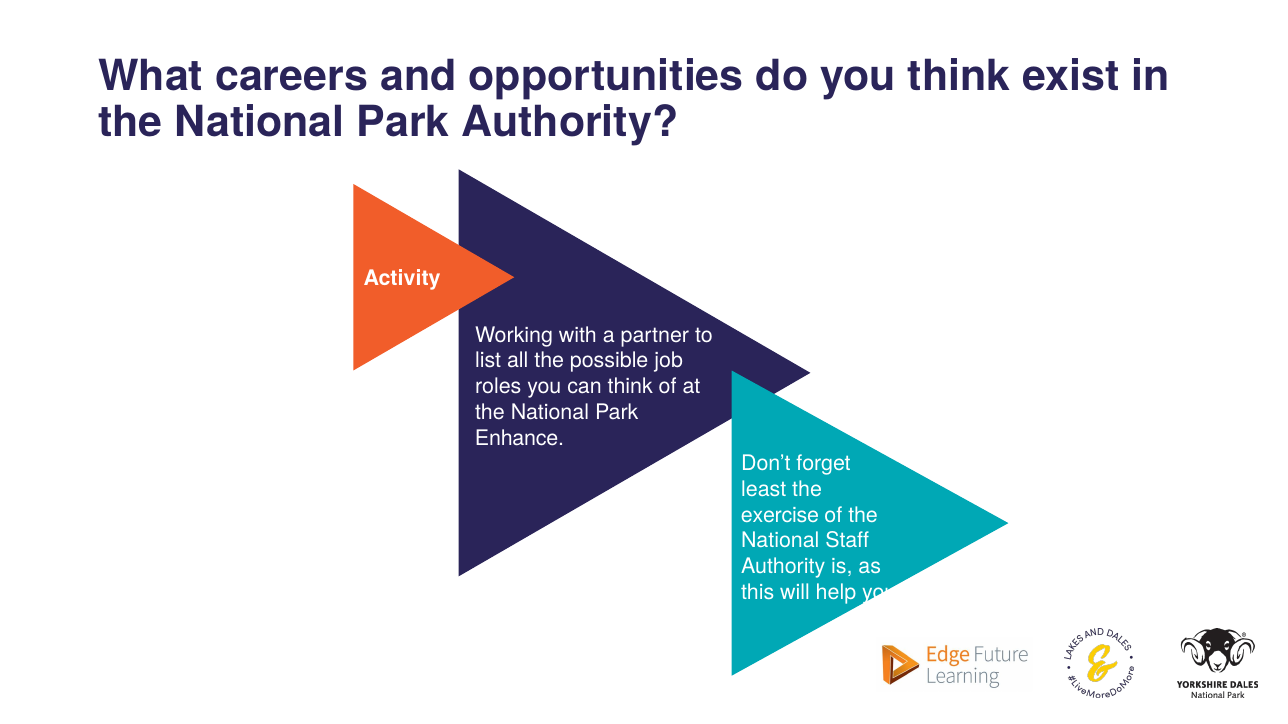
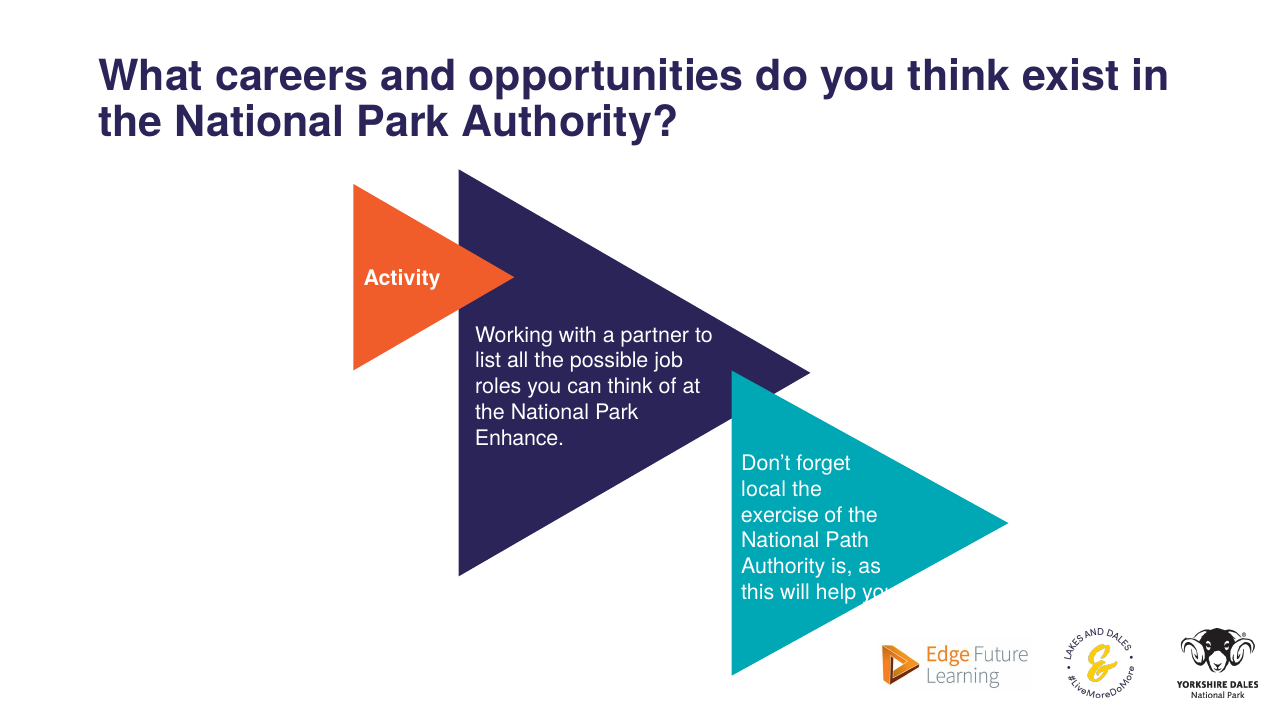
least: least -> local
Staff: Staff -> Path
